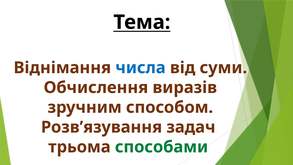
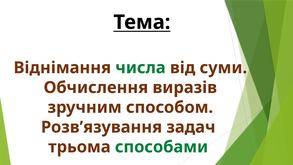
числа colour: blue -> green
